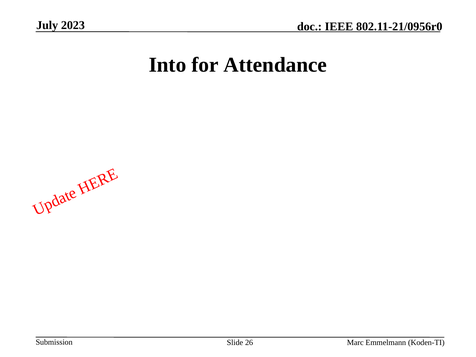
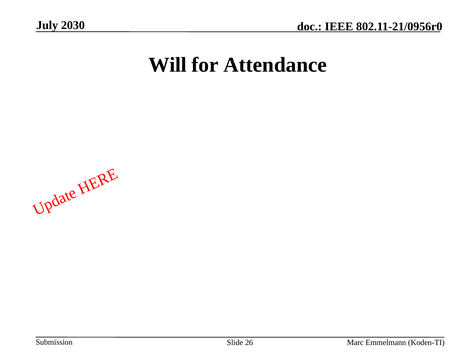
2023: 2023 -> 2030
Into: Into -> Will
